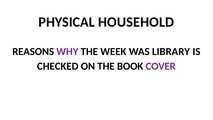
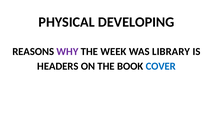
HOUSEHOLD: HOUSEHOLD -> DEVELOPING
CHECKED: CHECKED -> HEADERS
COVER colour: purple -> blue
